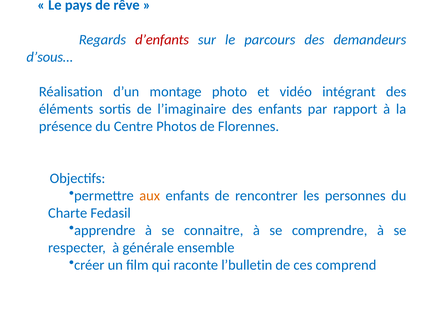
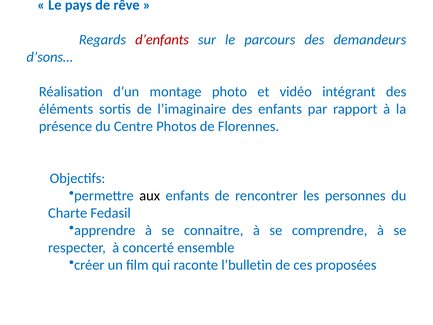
d’sous…: d’sous… -> d’sons…
aux colour: orange -> black
générale: générale -> concerté
comprend: comprend -> proposées
